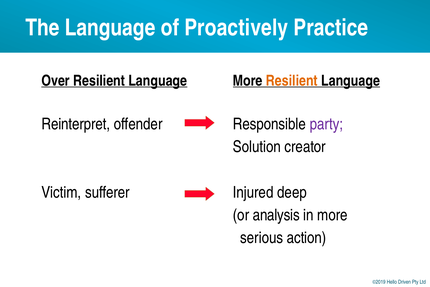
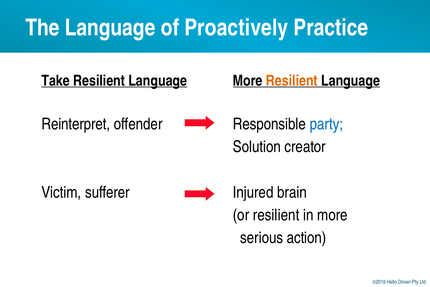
Over: Over -> Take
party colour: purple -> blue
deep: deep -> brain
or analysis: analysis -> resilient
